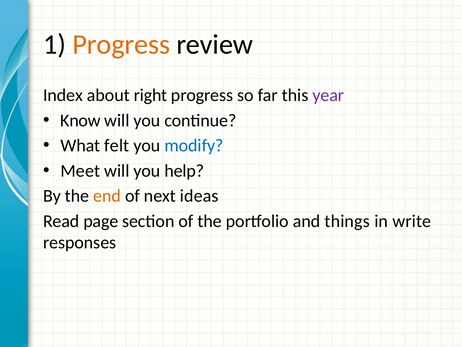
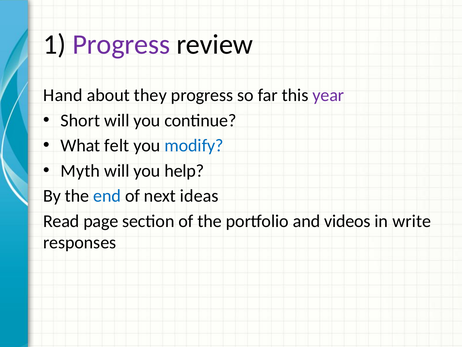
Progress at (121, 44) colour: orange -> purple
Index: Index -> Hand
right: right -> they
Know: Know -> Short
Meet: Meet -> Myth
end colour: orange -> blue
things: things -> videos
